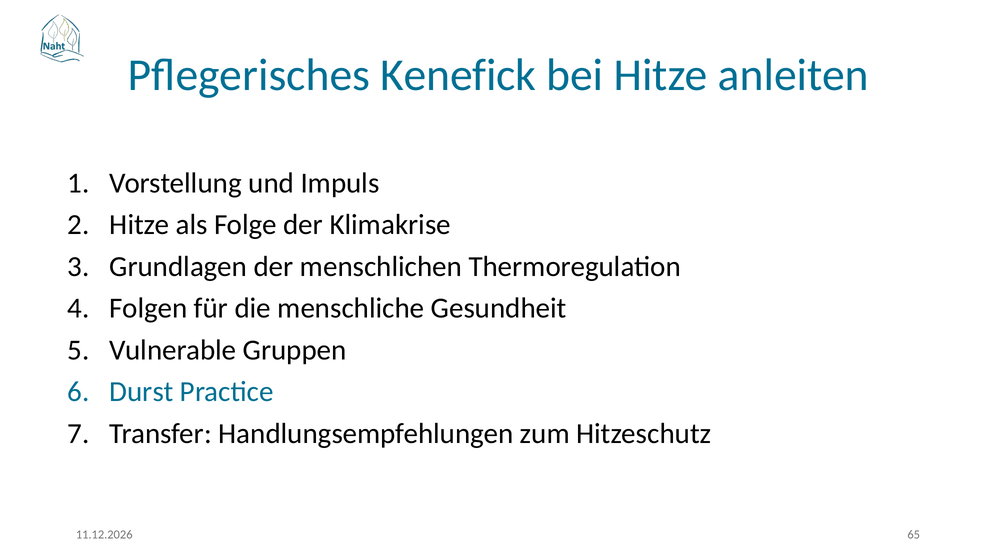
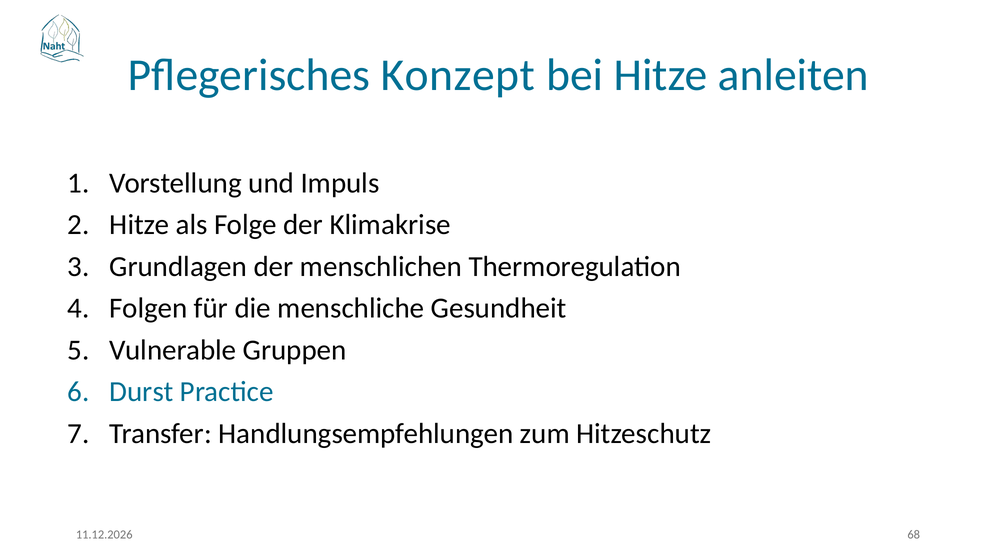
Kenefick: Kenefick -> Konzept
65: 65 -> 68
